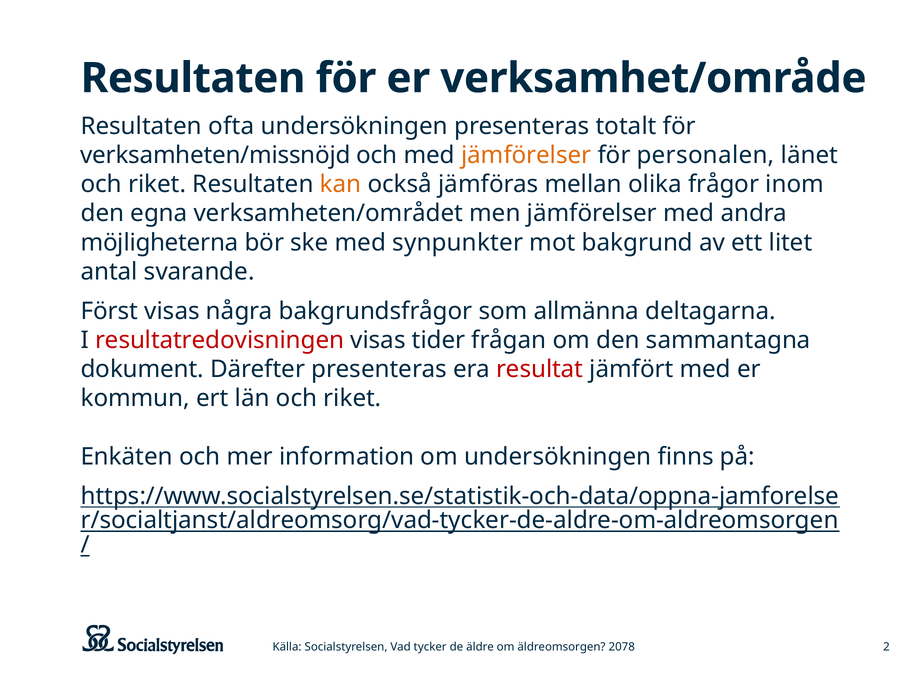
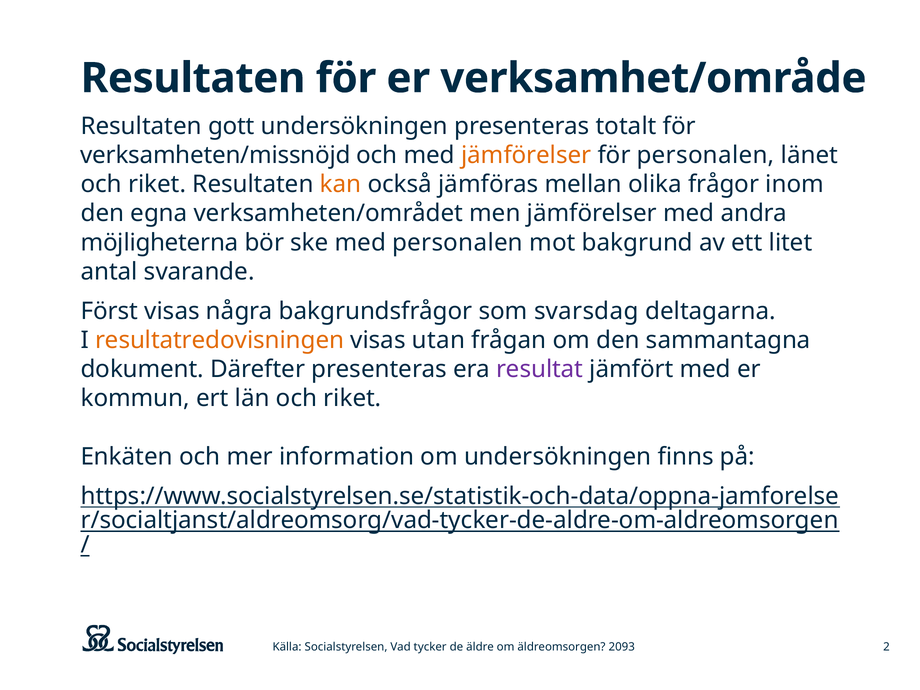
ofta: ofta -> gott
med synpunkter: synpunkter -> personalen
allmänna: allmänna -> svarsdag
resultatredovisningen colour: red -> orange
tider: tider -> utan
resultat colour: red -> purple
2078: 2078 -> 2093
